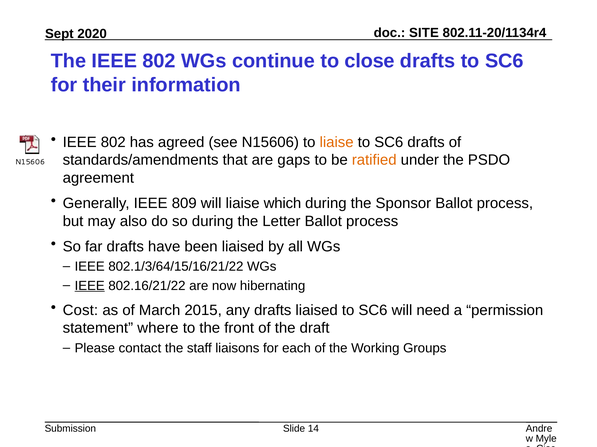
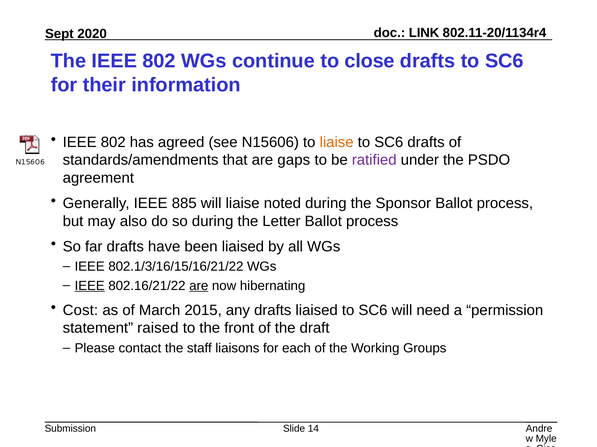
SITE: SITE -> LINK
ratified colour: orange -> purple
809: 809 -> 885
which: which -> noted
802.1/3/64/15/16/21/22: 802.1/3/64/15/16/21/22 -> 802.1/3/16/15/16/21/22
are at (199, 286) underline: none -> present
where: where -> raised
